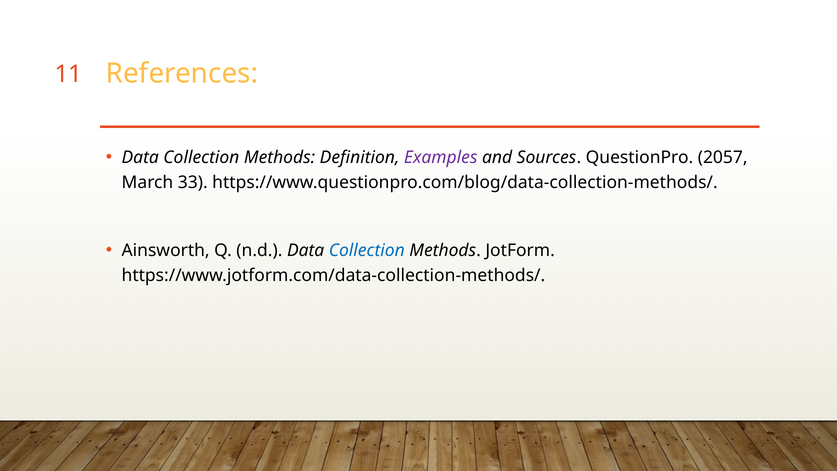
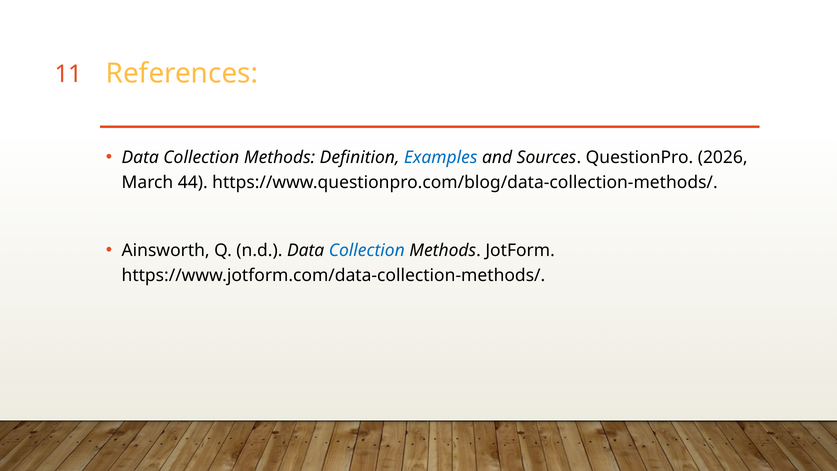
Examples colour: purple -> blue
2057: 2057 -> 2026
33: 33 -> 44
